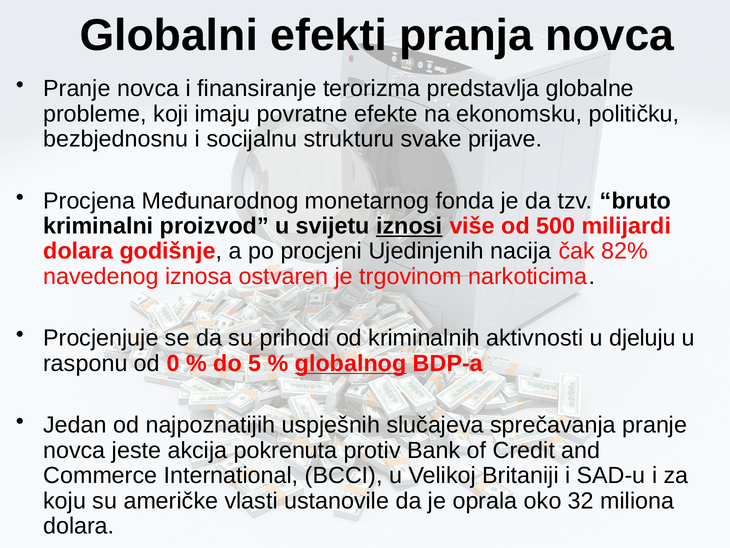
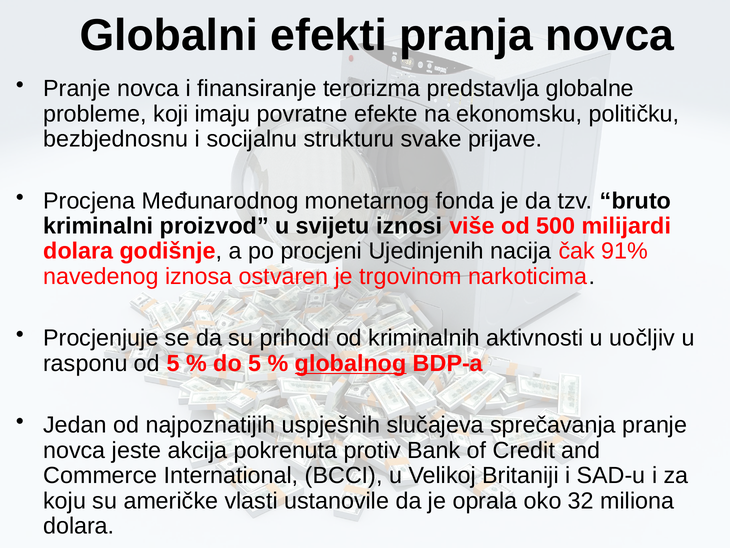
iznosi underline: present -> none
82%: 82% -> 91%
djeluju: djeluju -> uočljiv
od 0: 0 -> 5
